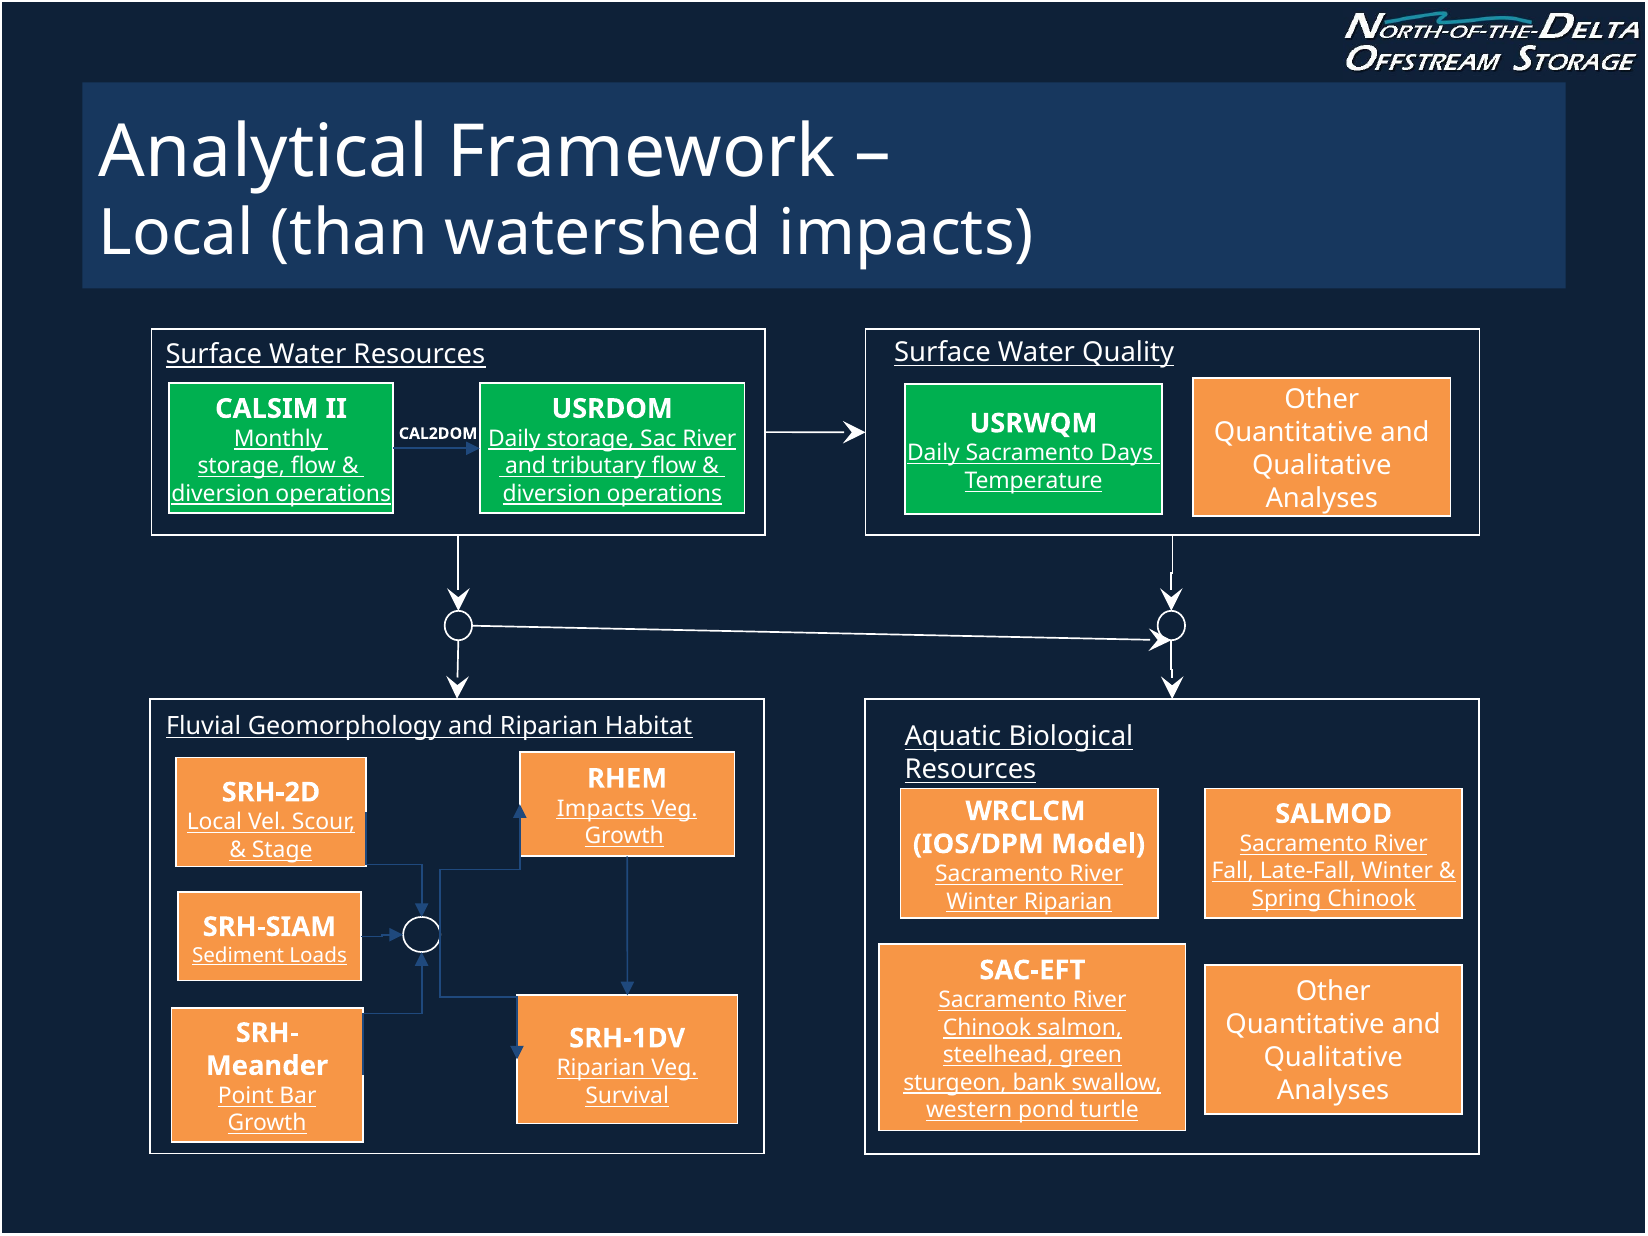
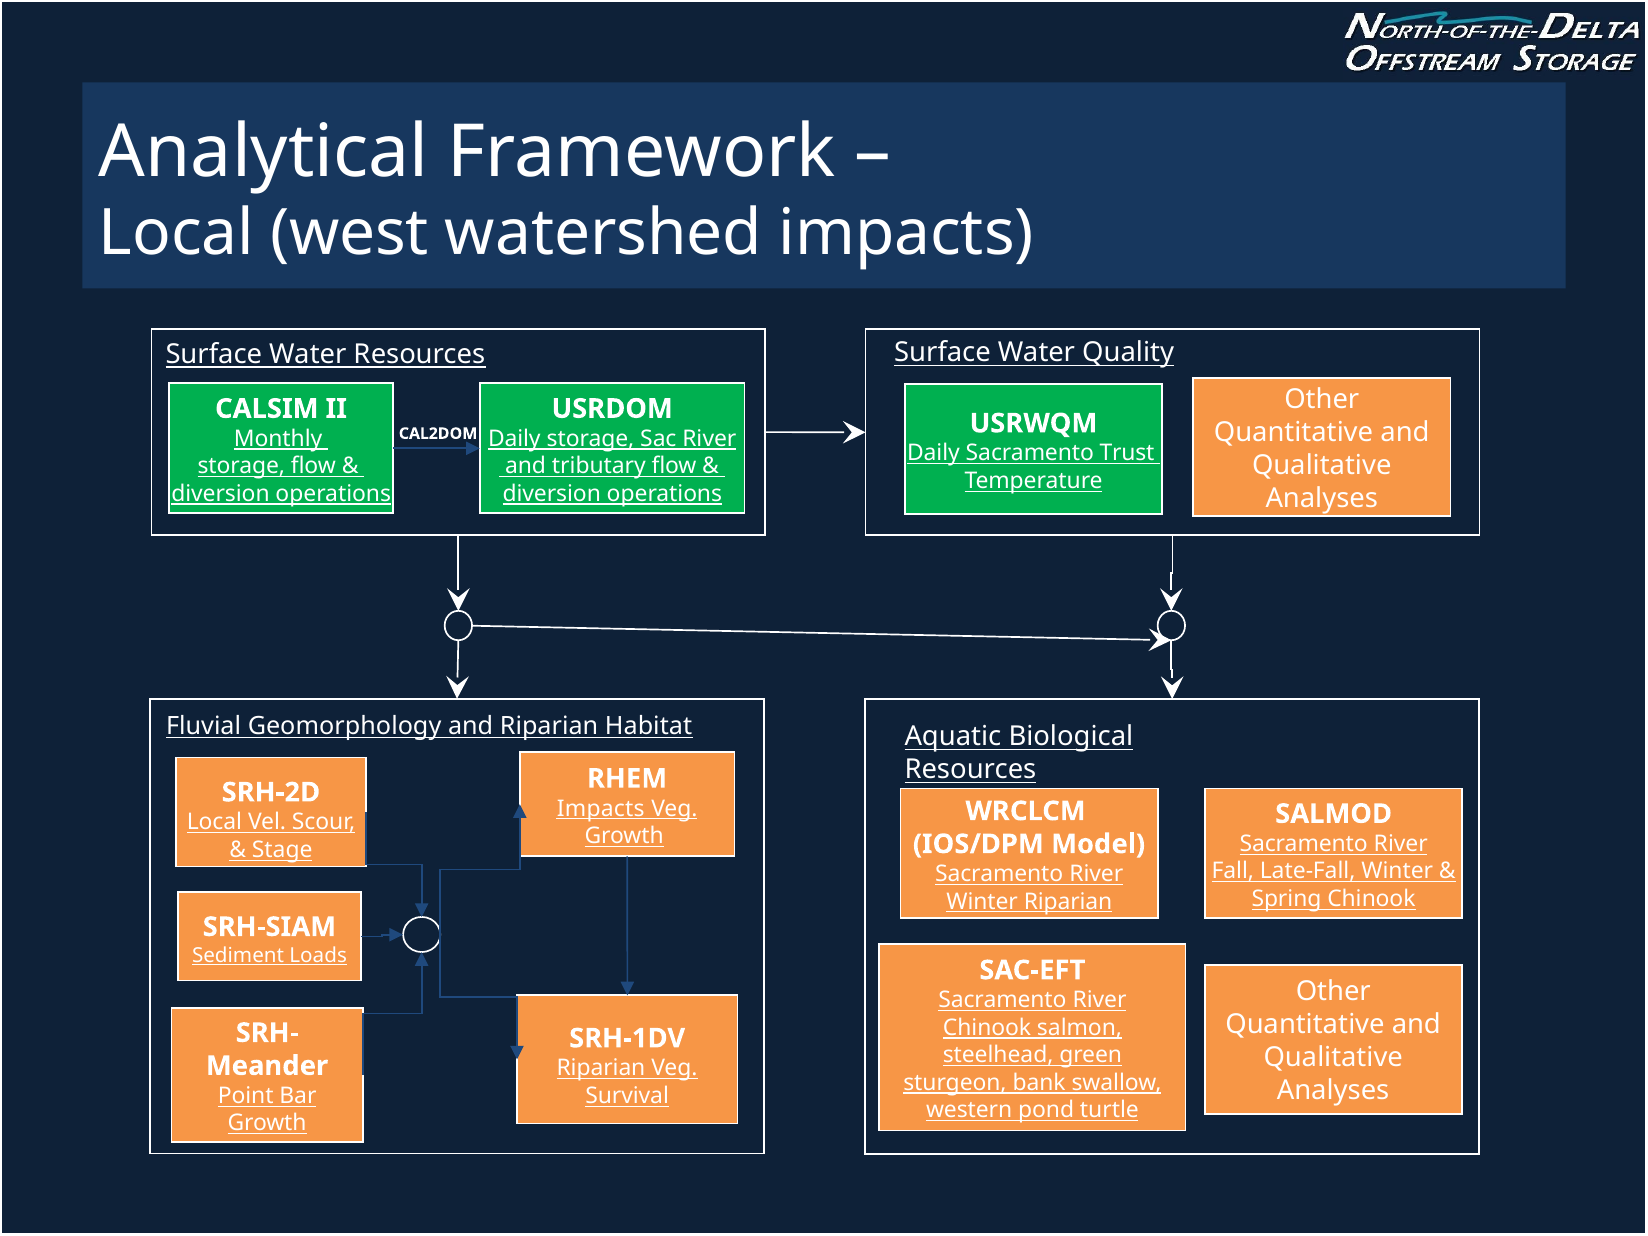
than: than -> west
Days: Days -> Trust
